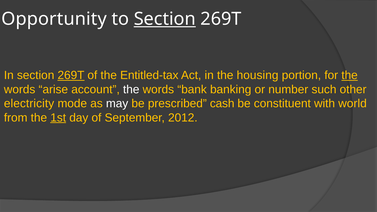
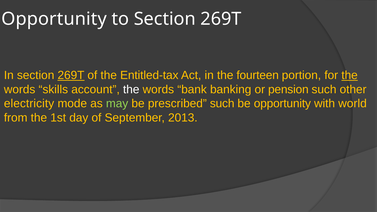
Section at (165, 19) underline: present -> none
housing: housing -> fourteen
arise: arise -> skills
number: number -> pension
may colour: white -> light green
prescribed cash: cash -> such
be constituent: constituent -> opportunity
1st underline: present -> none
2012: 2012 -> 2013
